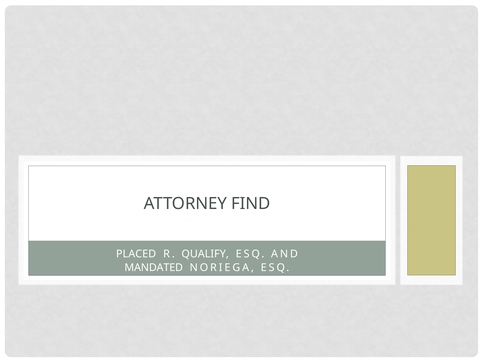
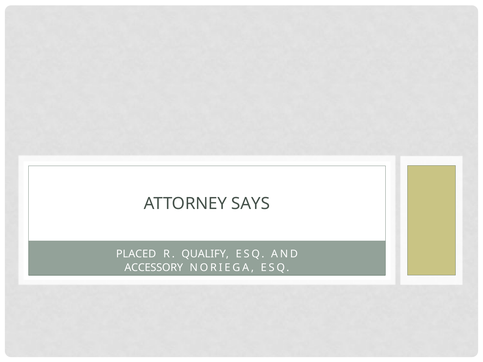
FIND: FIND -> SAYS
MANDATED: MANDATED -> ACCESSORY
